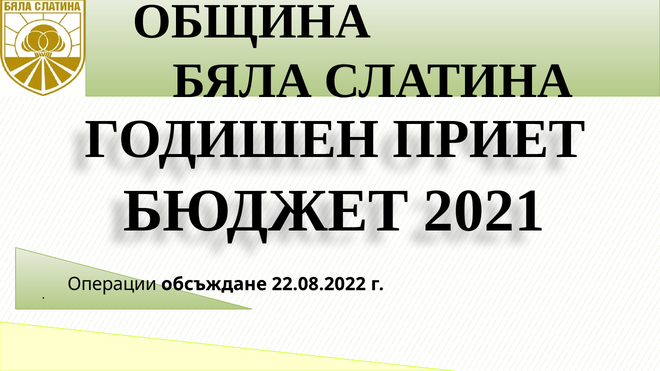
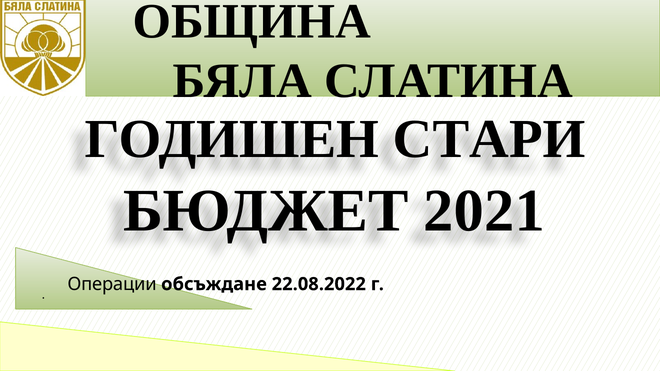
ПРИЕТ: ПРИЕТ -> СТАРИ
